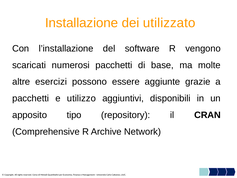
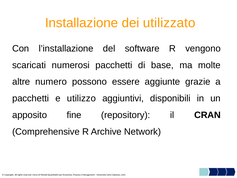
esercizi: esercizi -> numero
tipo: tipo -> fine
